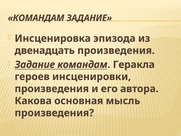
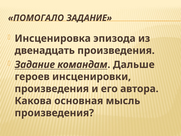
КОМАНДАМ at (36, 18): КОМАНДАМ -> ПОМОГАЛО
Геракла: Геракла -> Дальше
